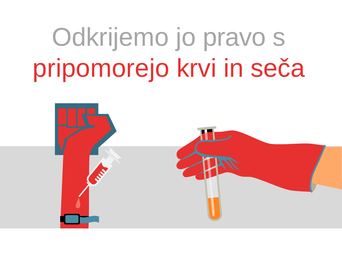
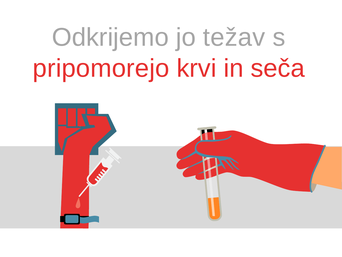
pravo: pravo -> težav
